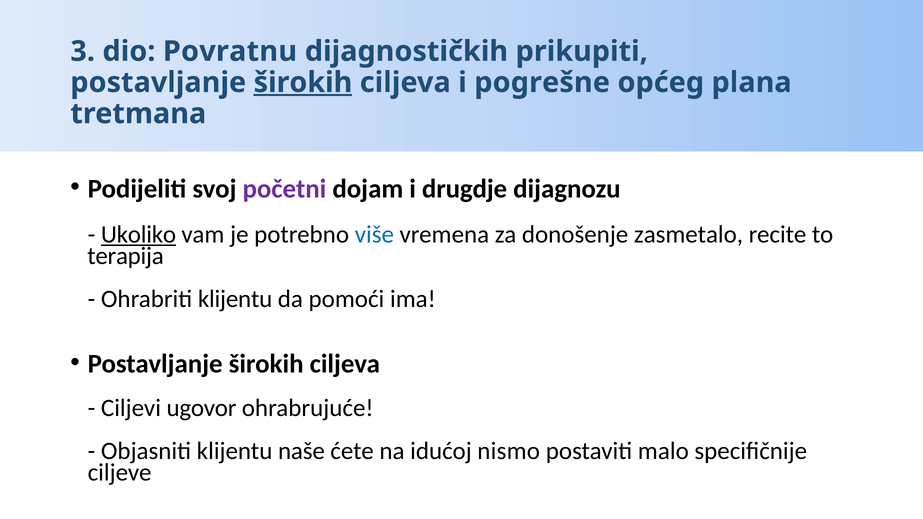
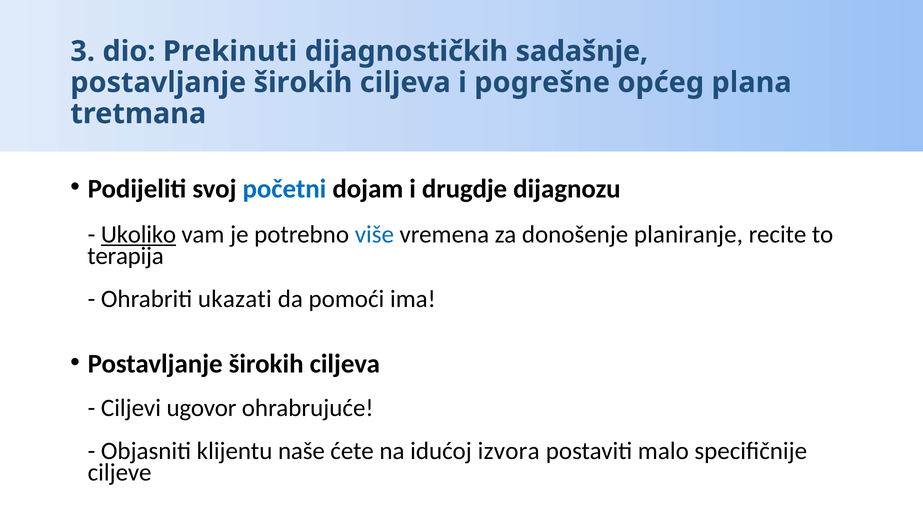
Povratnu: Povratnu -> Prekinuti
prikupiti: prikupiti -> sadašnje
širokih at (303, 83) underline: present -> none
početni colour: purple -> blue
zasmetalo: zasmetalo -> planiranje
Ohrabriti klijentu: klijentu -> ukazati
nismo: nismo -> izvora
